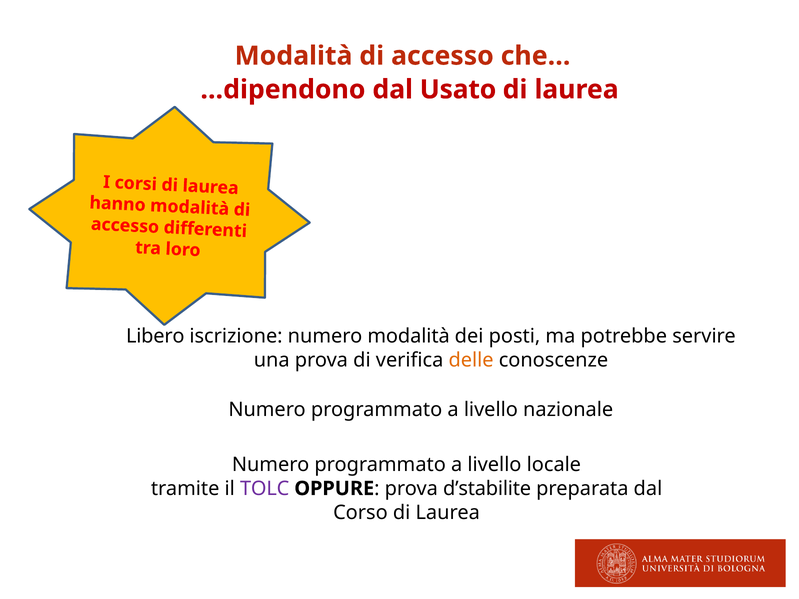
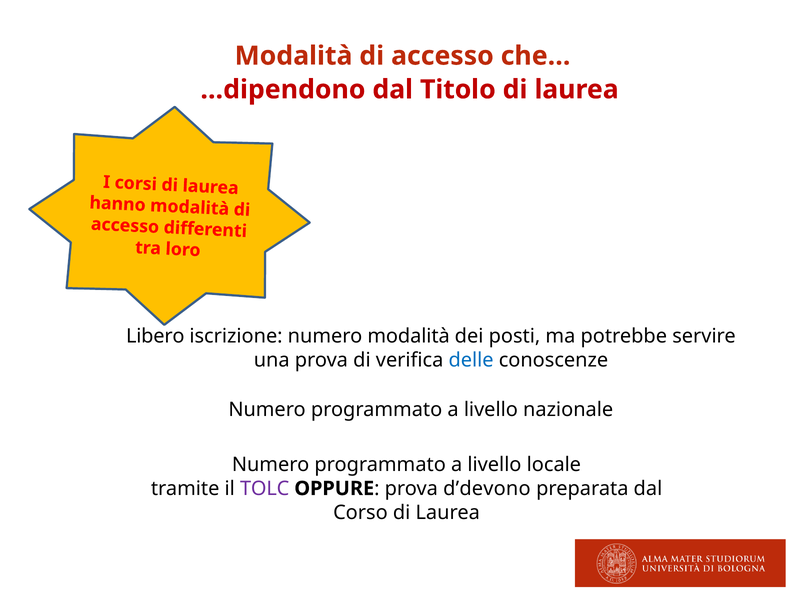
Usato: Usato -> Titolo
delle colour: orange -> blue
d’stabilite: d’stabilite -> d’devono
